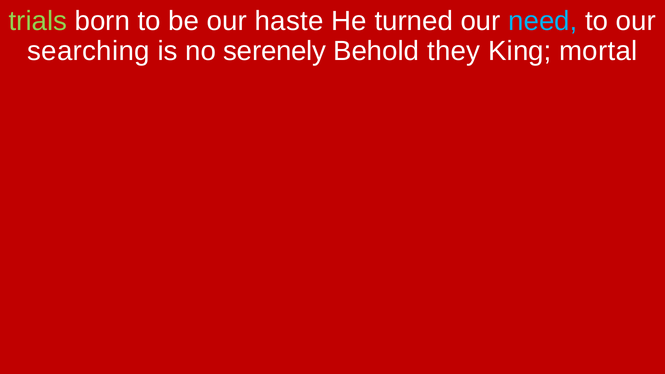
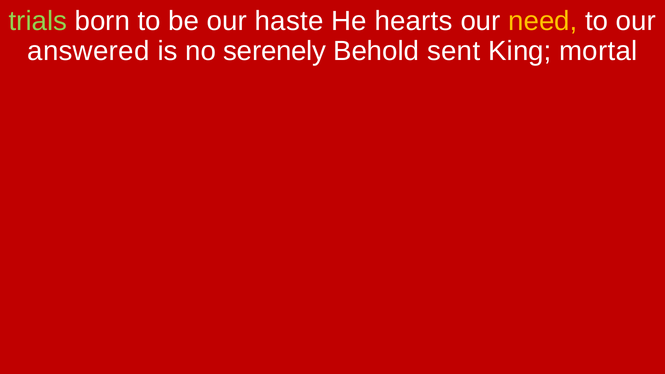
turned: turned -> hearts
need colour: light blue -> yellow
searching: searching -> answered
they: they -> sent
